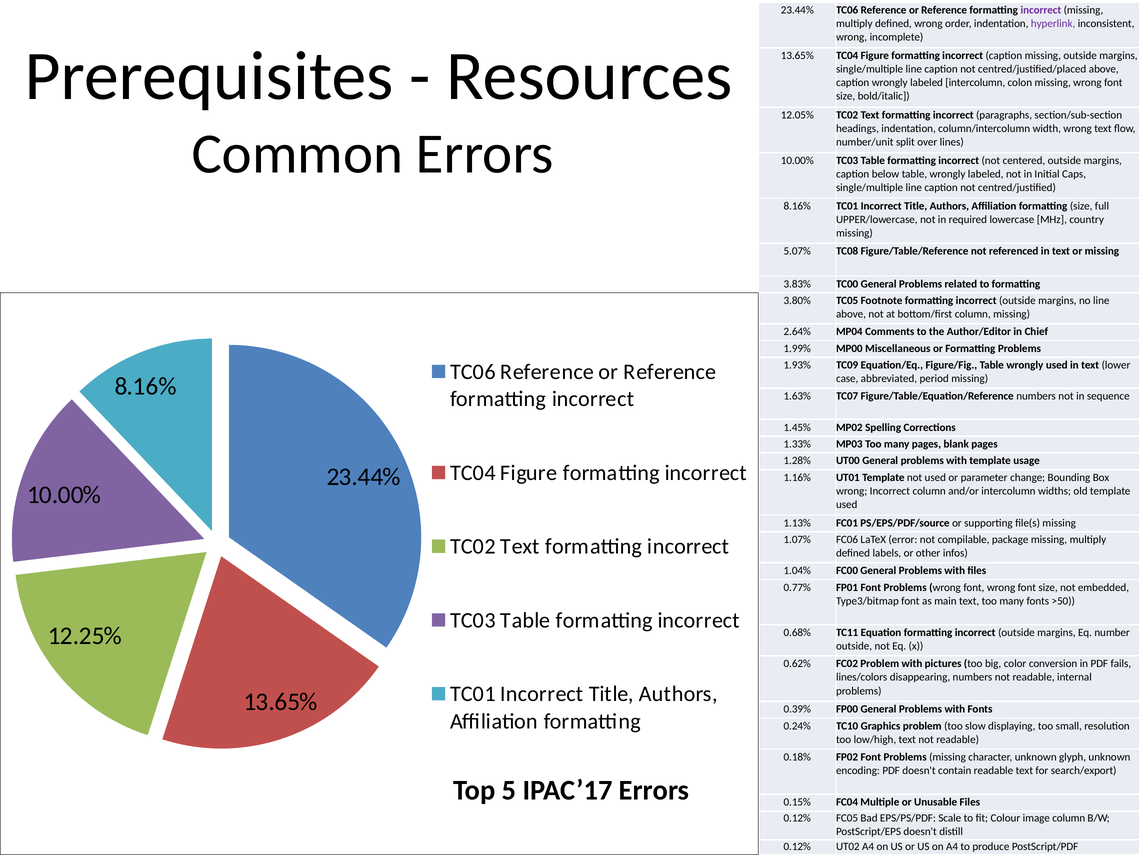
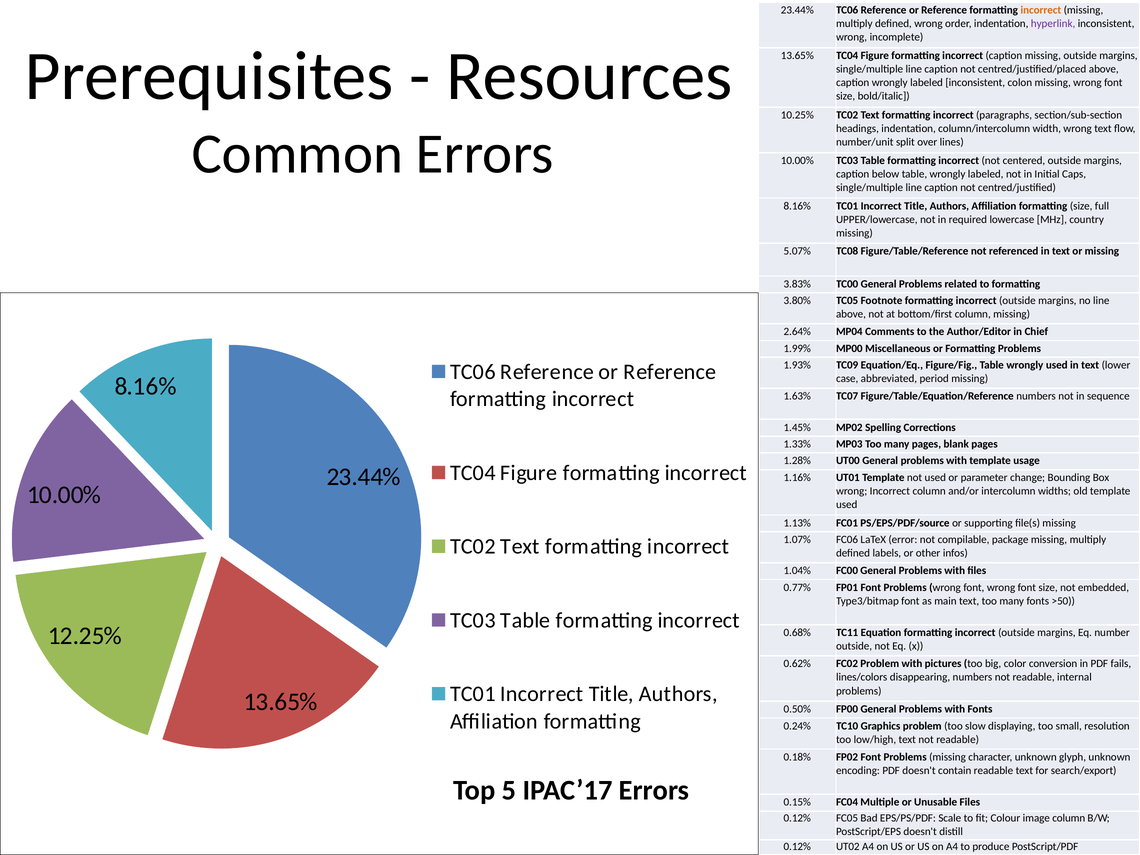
incorrect at (1041, 10) colour: purple -> orange
labeled intercolumn: intercolumn -> inconsistent
12.05%: 12.05% -> 10.25%
0.39%: 0.39% -> 0.50%
